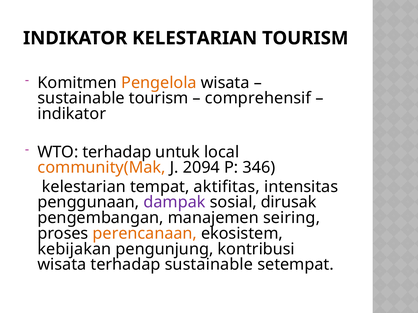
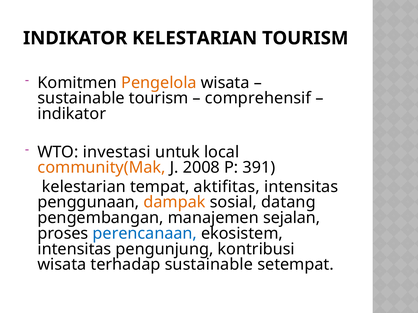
WTO terhadap: terhadap -> investasi
2094: 2094 -> 2008
346: 346 -> 391
dampak colour: purple -> orange
dirusak: dirusak -> datang
seiring: seiring -> sejalan
perencanaan colour: orange -> blue
kebijakan at (74, 249): kebijakan -> intensitas
